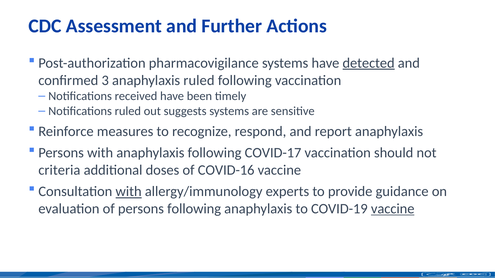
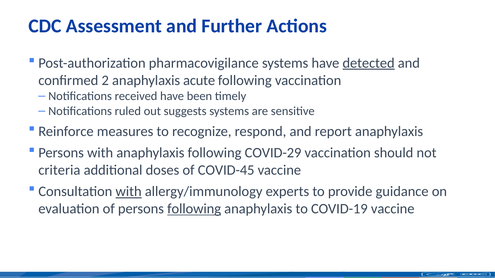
3: 3 -> 2
anaphylaxis ruled: ruled -> acute
COVID-17: COVID-17 -> COVID-29
COVID-16: COVID-16 -> COVID-45
following at (194, 209) underline: none -> present
vaccine at (393, 209) underline: present -> none
